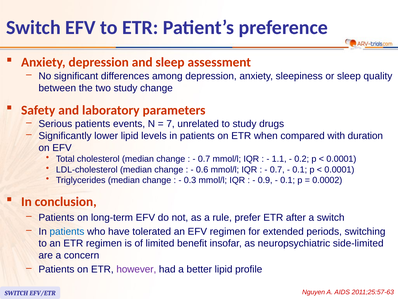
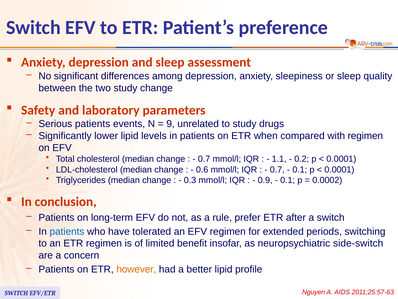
7: 7 -> 9
with duration: duration -> regimen
side-limited: side-limited -> side-switch
however colour: purple -> orange
